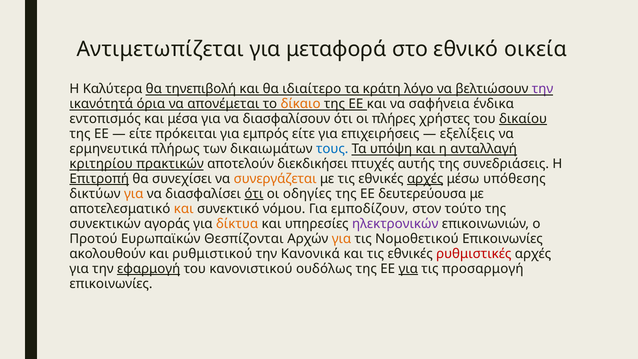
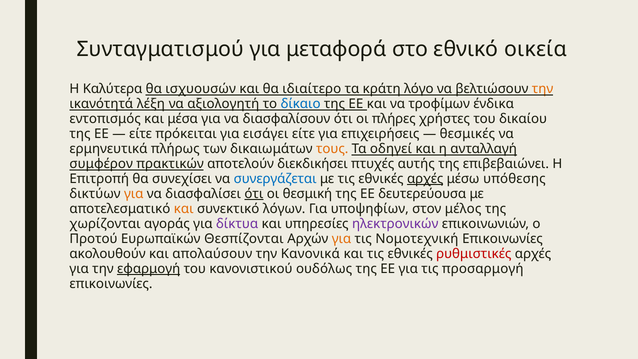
Αντιμετωπίζεται: Αντιμετωπίζεται -> Συνταγματισμού
τηνεπιβολή: τηνεπιβολή -> ισχυουσών
την at (543, 89) colour: purple -> orange
όρια: όρια -> λέξη
απονέμεται: απονέμεται -> αξιολογητή
δίκαιο colour: orange -> blue
σαφήνεια: σαφήνεια -> τροφίμων
δικαίου underline: present -> none
εμπρός: εμπρός -> εισάγει
εξελίξεις: εξελίξεις -> θεσμικές
τους colour: blue -> orange
υπόψη: υπόψη -> οδηγεί
κριτηρίου: κριτηρίου -> συμφέρον
συνεδριάσεις: συνεδριάσεις -> επιβεβαιώνει
Επιτροπή underline: present -> none
συνεργάζεται colour: orange -> blue
οδηγίες: οδηγίες -> θεσμική
νόμου: νόμου -> λόγων
εμποδίζουν: εμποδίζουν -> υποψηφίων
τούτο: τούτο -> μέλος
συνεκτικών: συνεκτικών -> χωρίζονται
δίκτυα colour: orange -> purple
Νομοθετικού: Νομοθετικού -> Νομοτεχνική
ρυθμιστικού: ρυθμιστικού -> απολαύσουν
για at (408, 269) underline: present -> none
